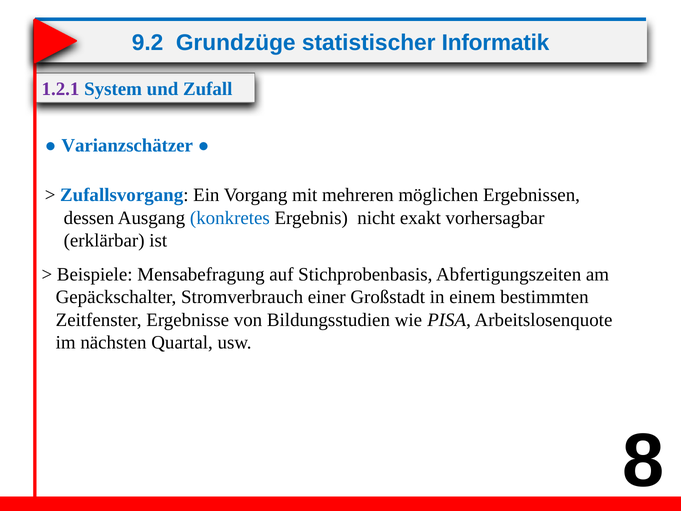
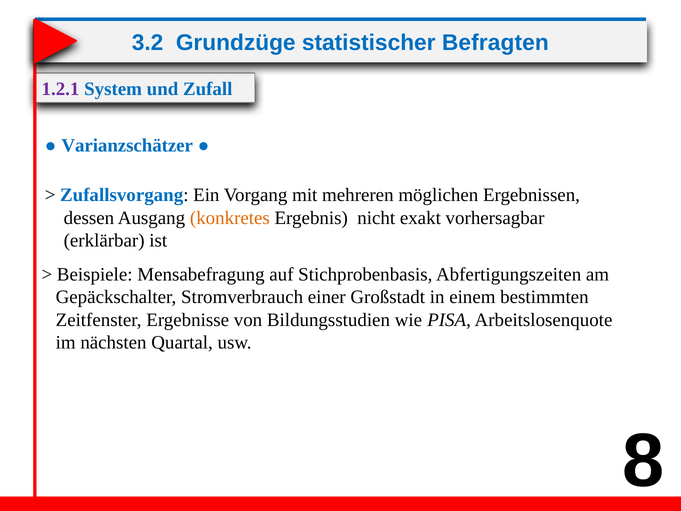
9.2: 9.2 -> 3.2
Informatik: Informatik -> Befragten
konkretes colour: blue -> orange
